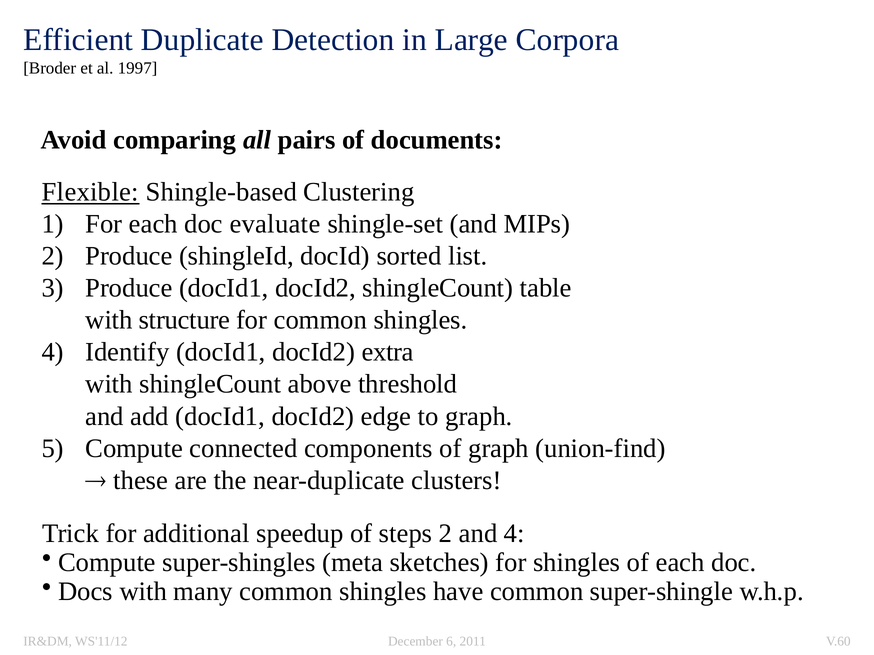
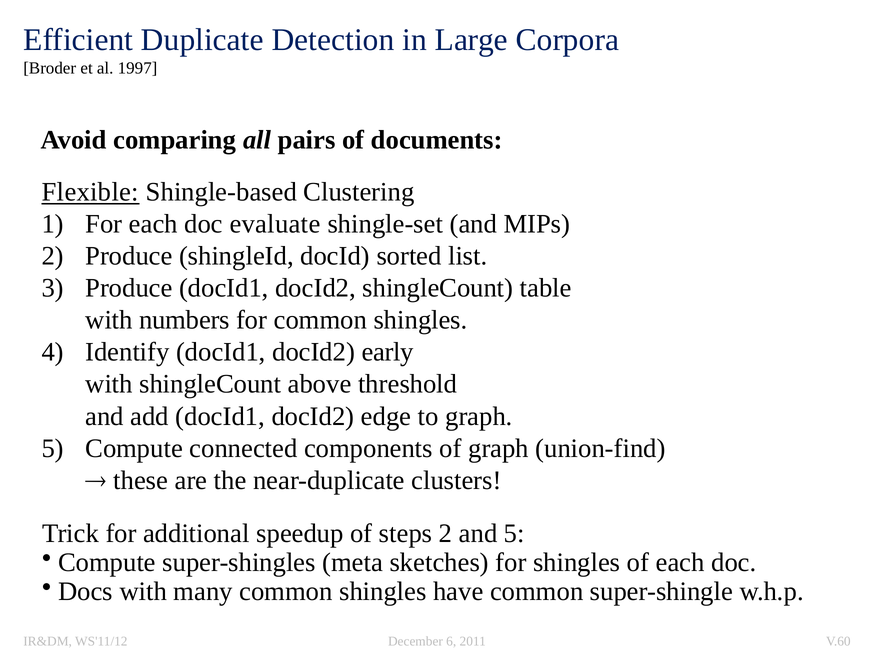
structure: structure -> numbers
extra: extra -> early
and 4: 4 -> 5
